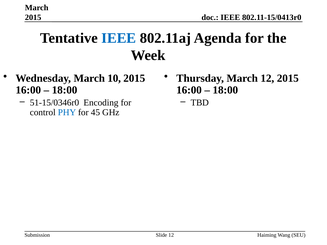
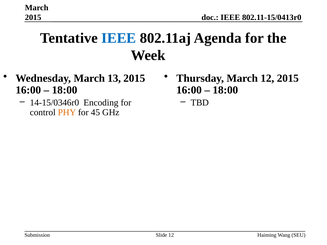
10: 10 -> 13
51-15/0346r0: 51-15/0346r0 -> 14-15/0346r0
PHY colour: blue -> orange
